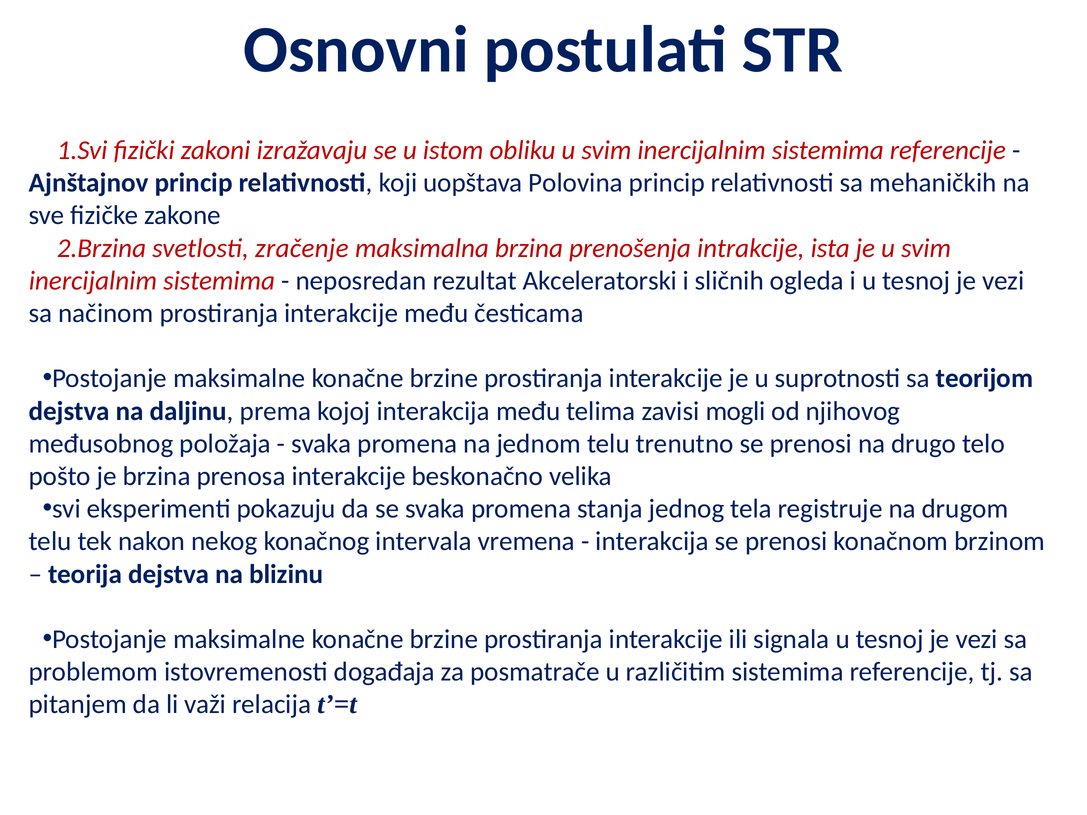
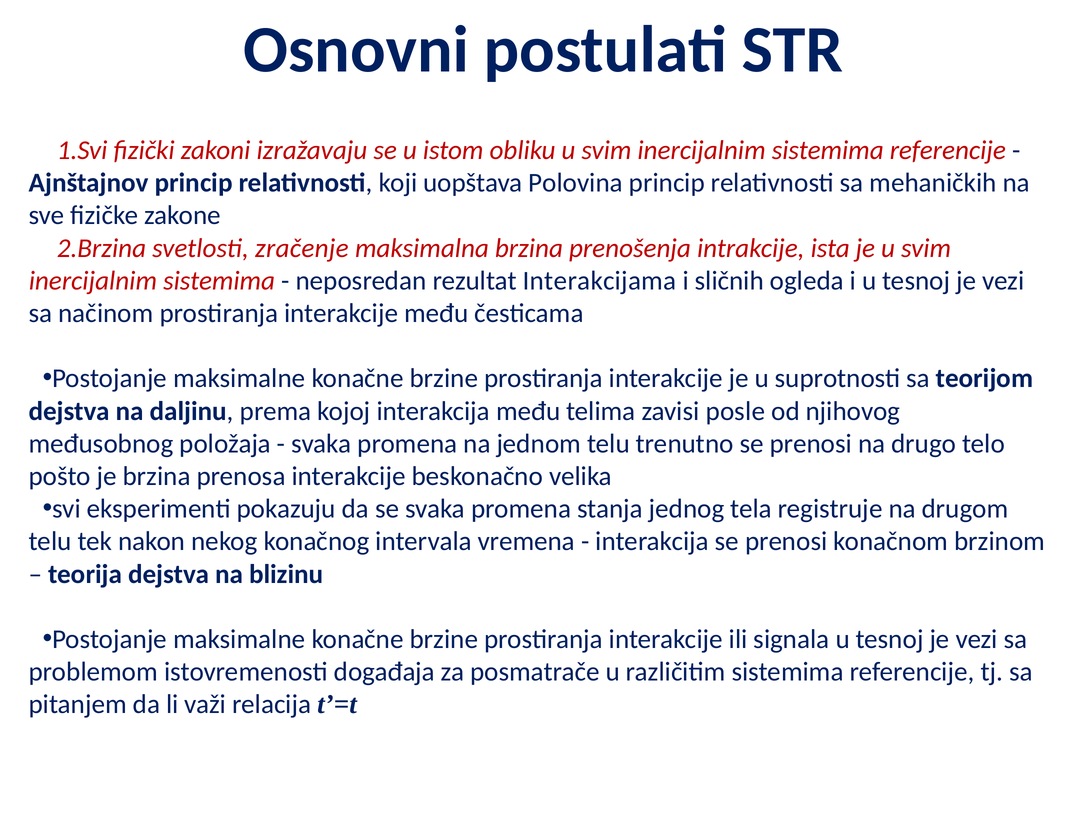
Akceleratorski: Akceleratorski -> Interakcijama
mogli: mogli -> posle
